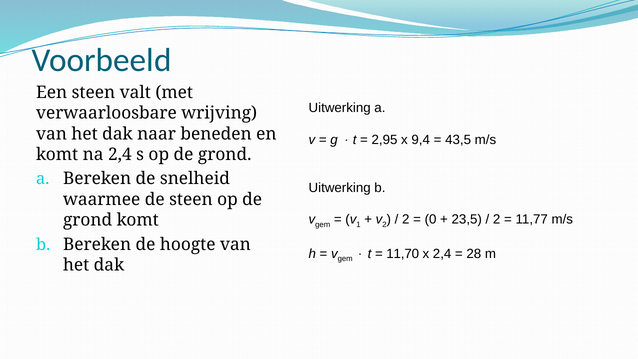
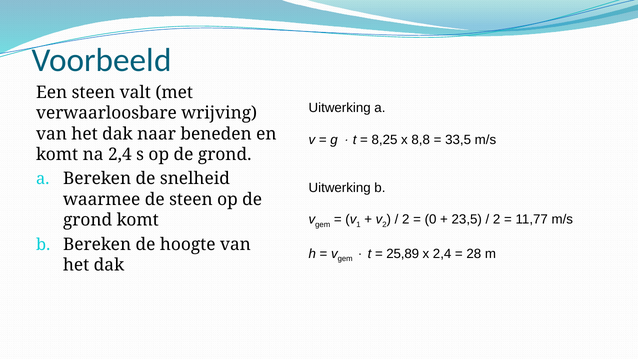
2,95: 2,95 -> 8,25
9,4: 9,4 -> 8,8
43,5: 43,5 -> 33,5
11,70: 11,70 -> 25,89
